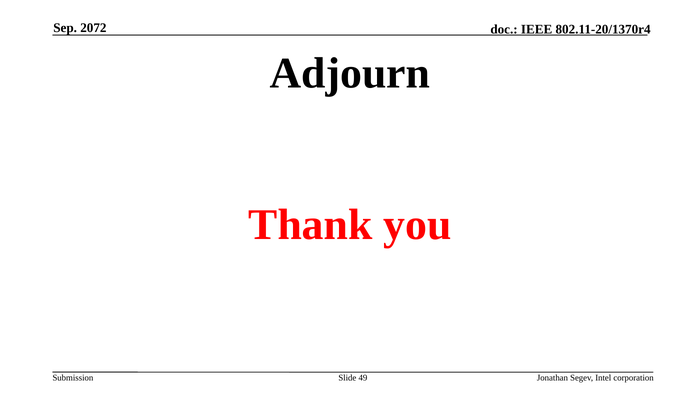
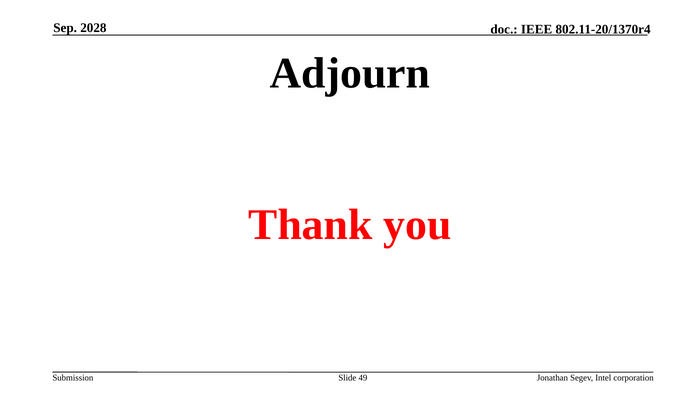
2072: 2072 -> 2028
